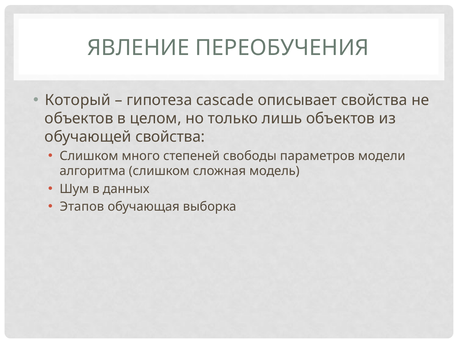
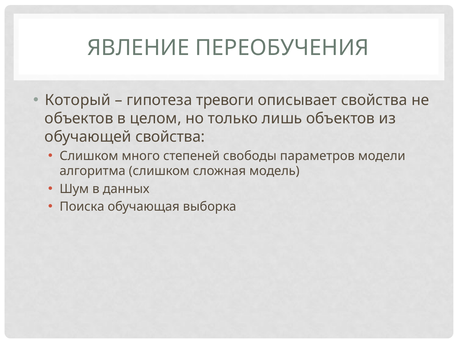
cascade: cascade -> тревоги
Этапов: Этапов -> Поиска
